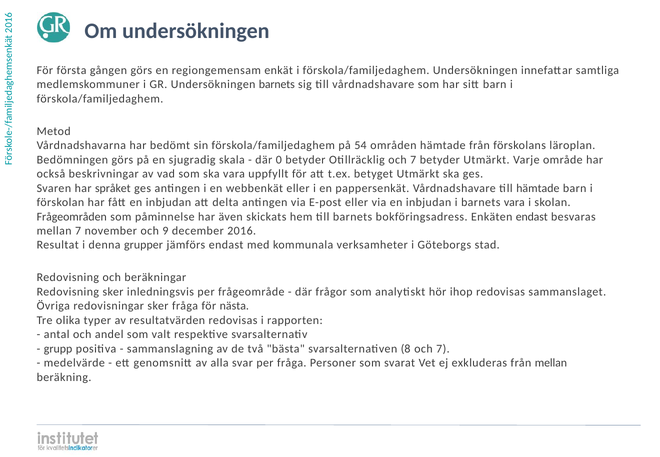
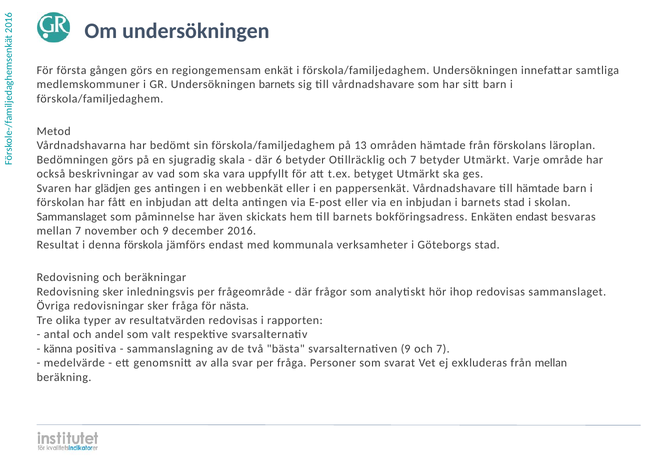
54: 54 -> 13
där 0: 0 -> 6
språket: språket -> glädjen
barnets vara: vara -> stad
Frågeområden at (72, 217): Frågeområden -> Sammanslaget
grupper: grupper -> förskola
grupp: grupp -> känna
svarsalternativen 8: 8 -> 9
